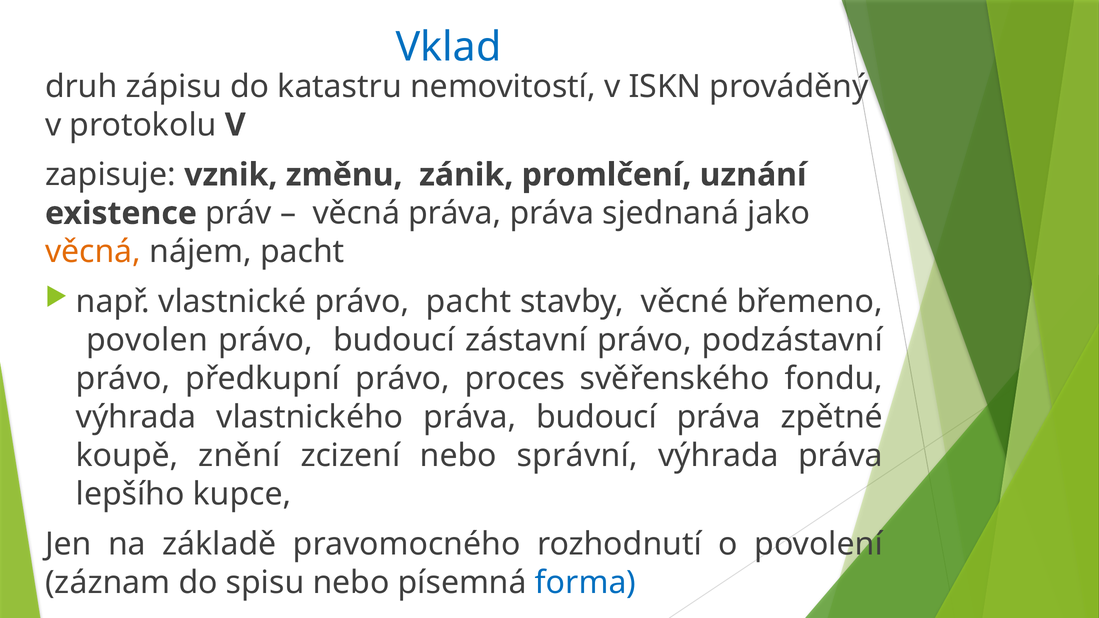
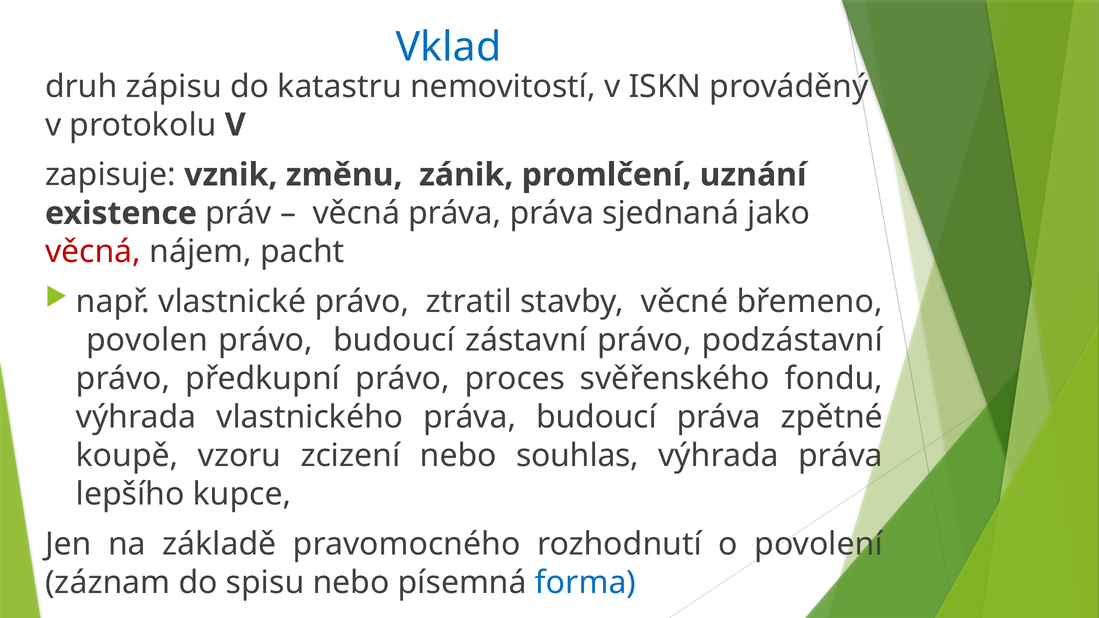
věcná at (93, 252) colour: orange -> red
právo pacht: pacht -> ztratil
znění: znění -> vzoru
správní: správní -> souhlas
